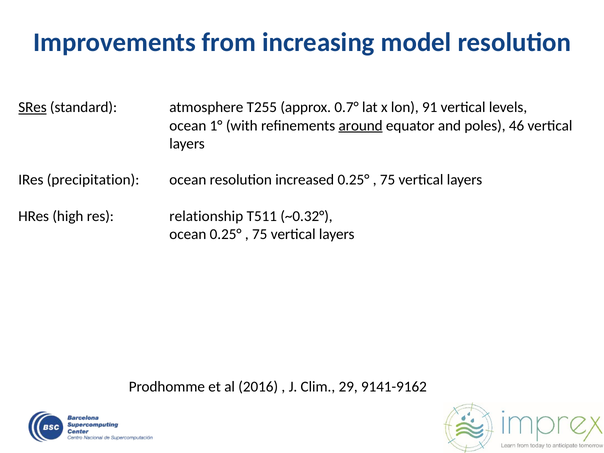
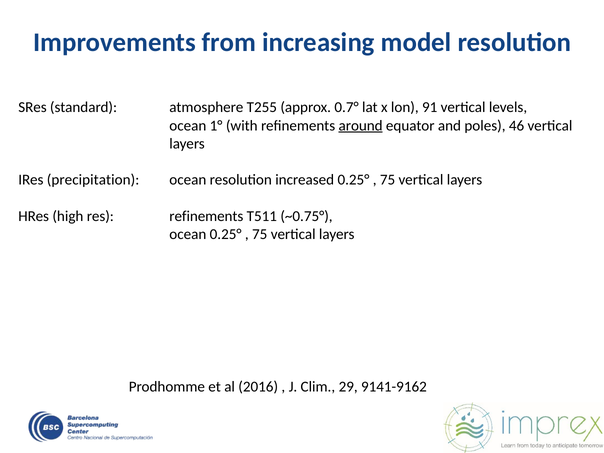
SRes underline: present -> none
res relationship: relationship -> refinements
~0.32°: ~0.32° -> ~0.75°
